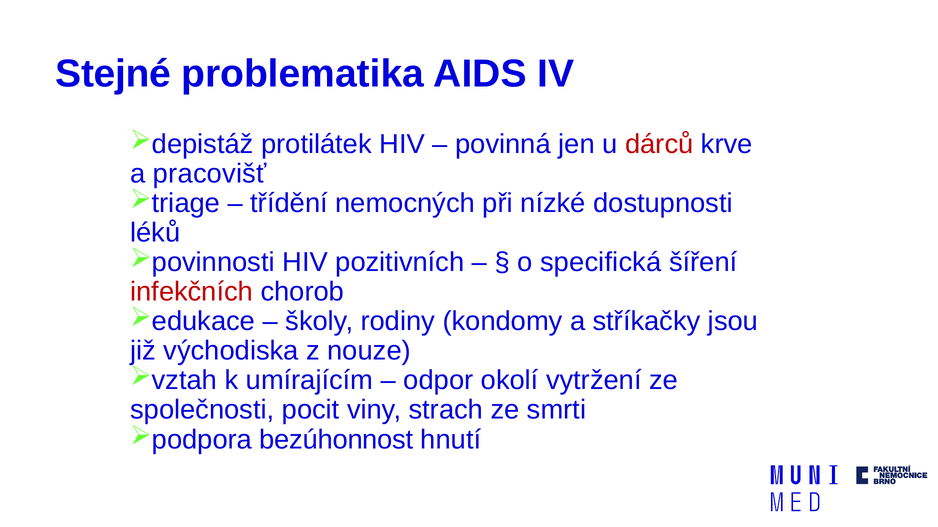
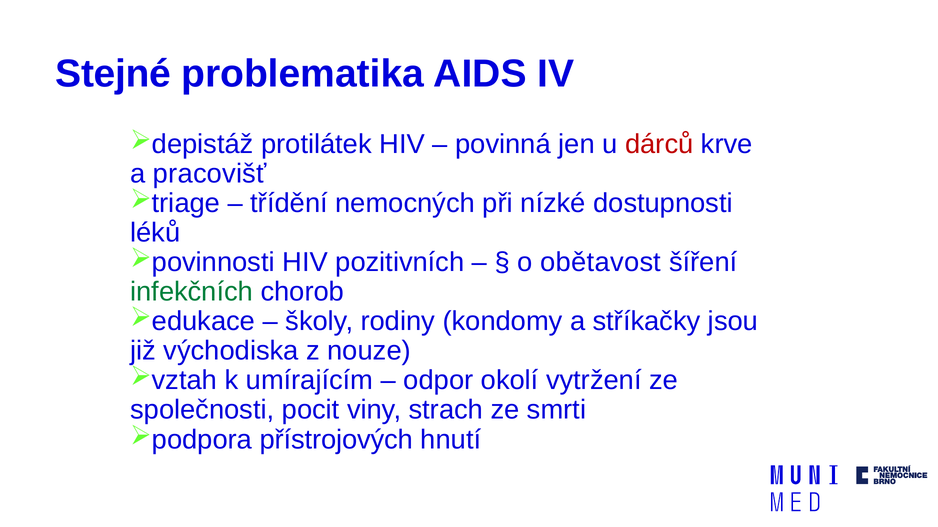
specifická: specifická -> obětavost
infekčních colour: red -> green
bezúhonnost: bezúhonnost -> přístrojových
